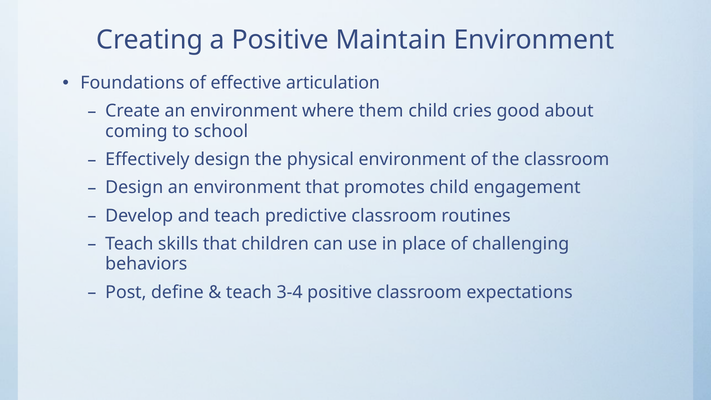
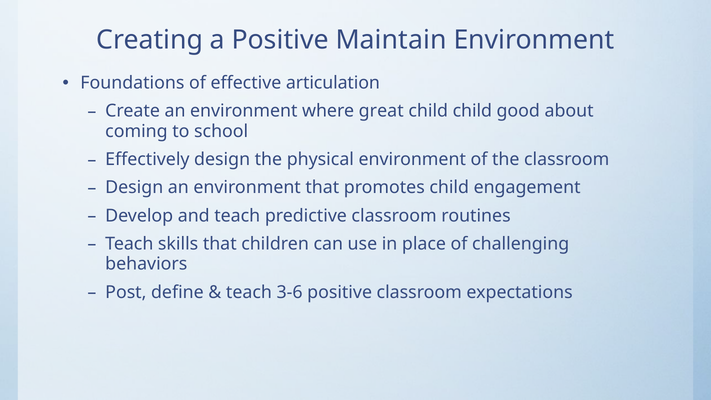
them: them -> great
child cries: cries -> child
3-4: 3-4 -> 3-6
